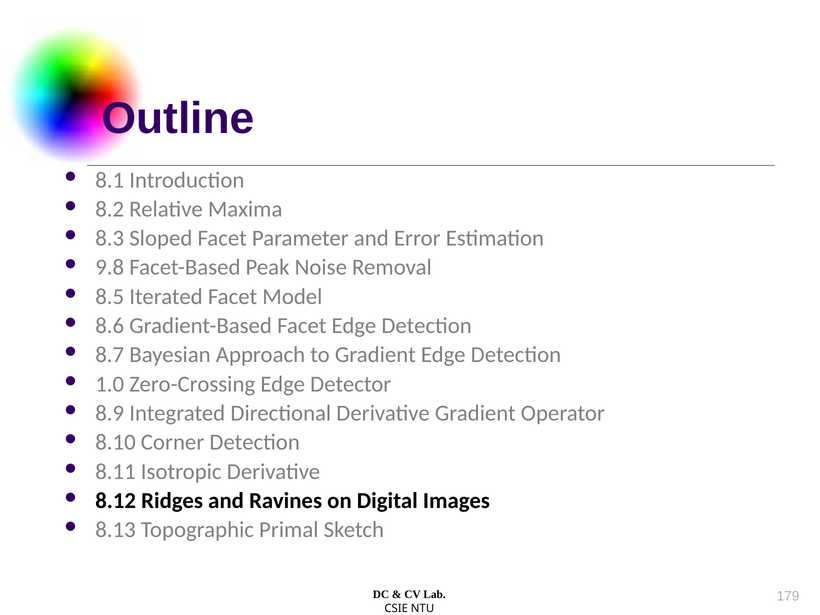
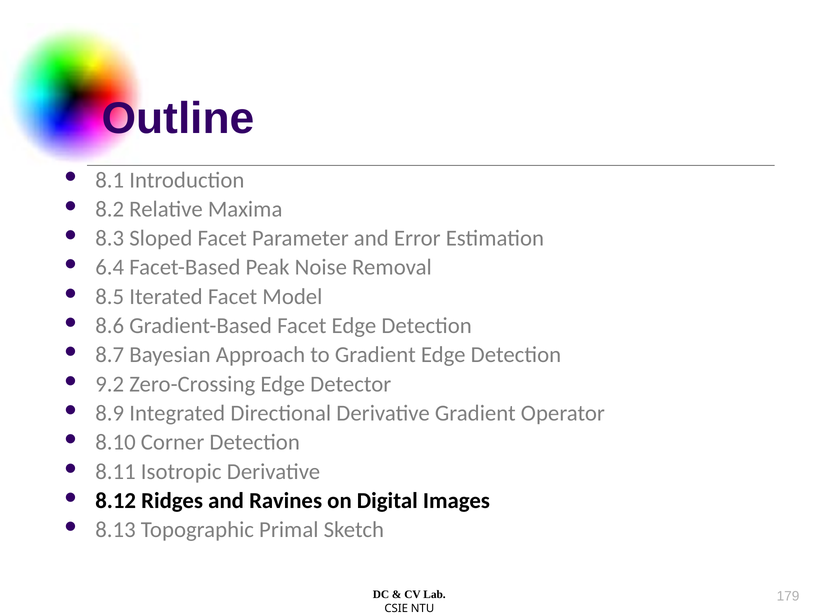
9.8: 9.8 -> 6.4
1.0: 1.0 -> 9.2
